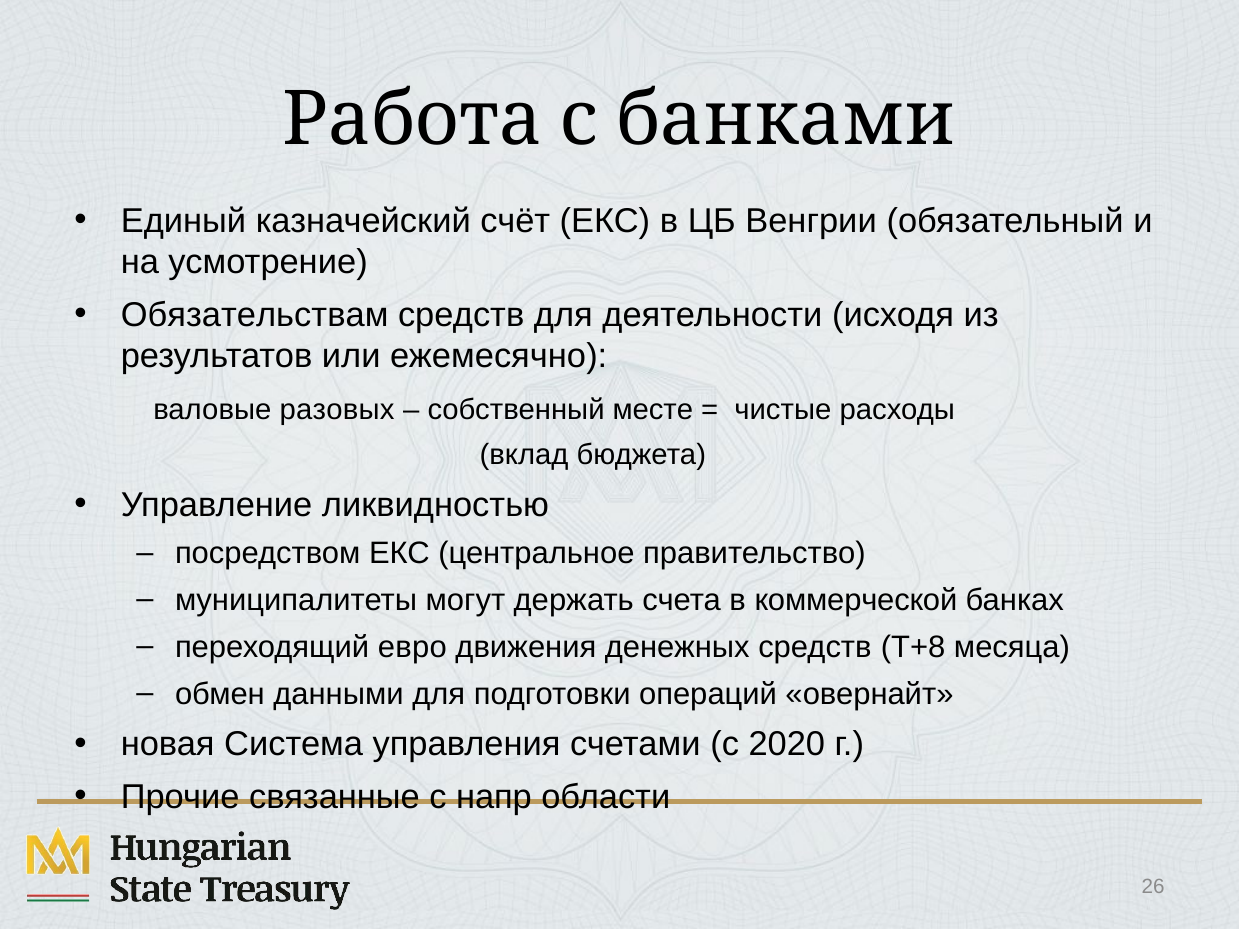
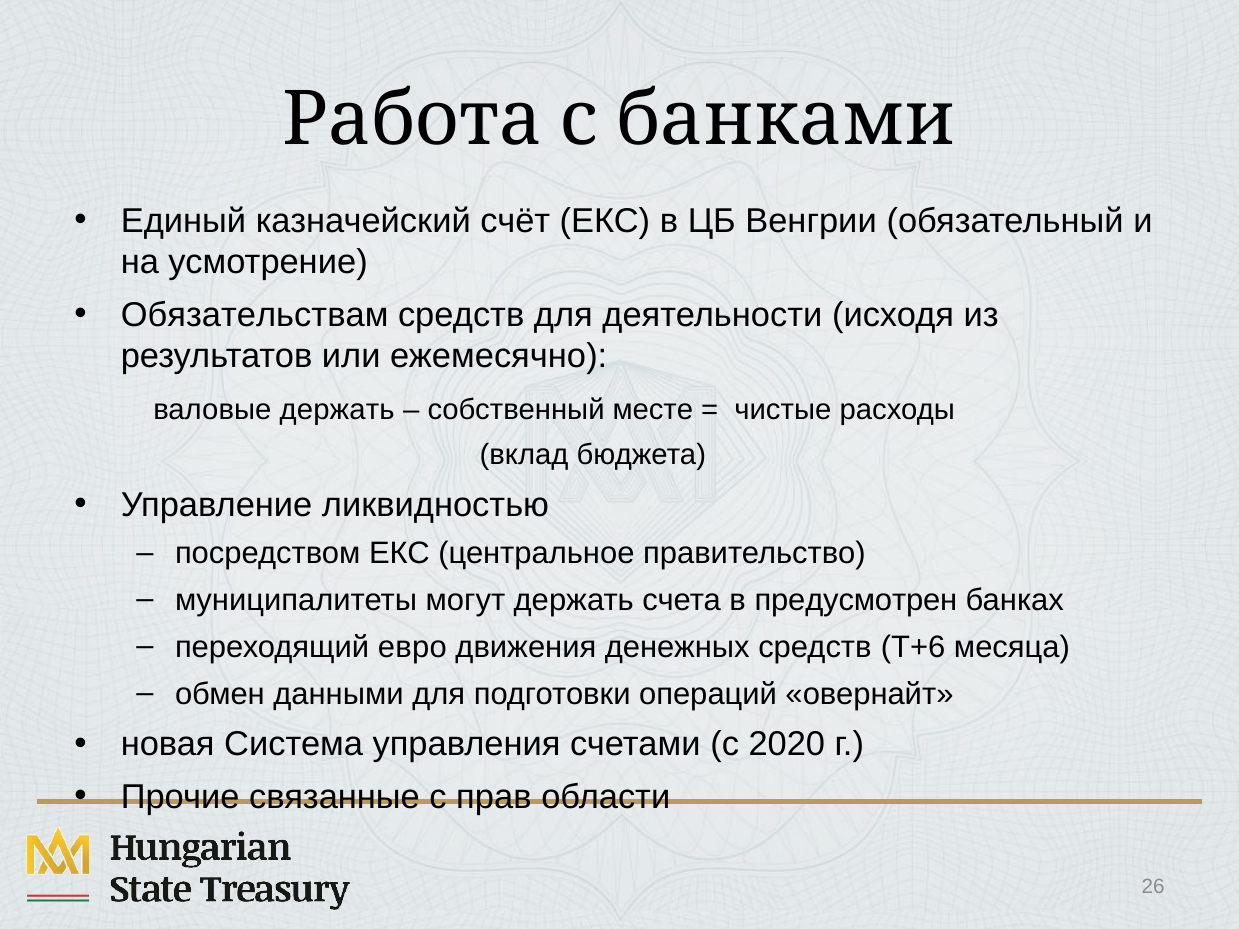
валовые разовых: разовых -> держать
коммерческой: коммерческой -> предусмотрен
T+8: T+8 -> T+6
напр: напр -> прав
